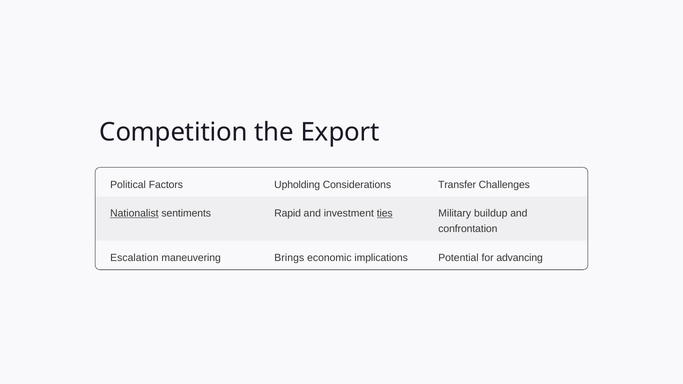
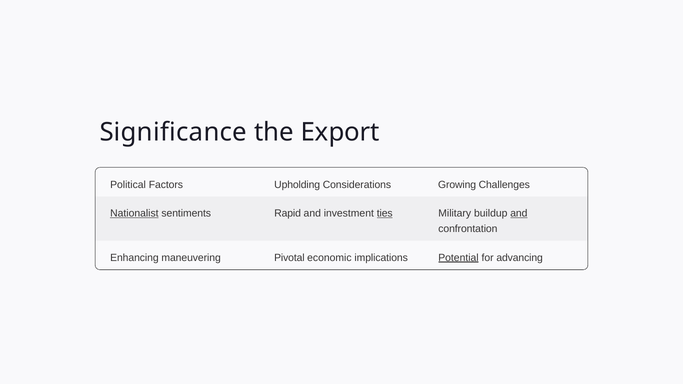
Competition: Competition -> Significance
Transfer: Transfer -> Growing
and at (519, 213) underline: none -> present
Escalation: Escalation -> Enhancing
Brings: Brings -> Pivotal
Potential underline: none -> present
